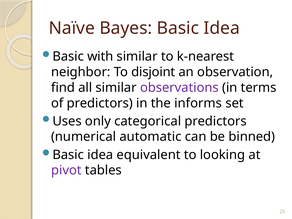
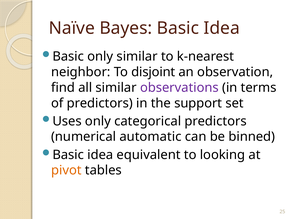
Basic with: with -> only
informs: informs -> support
pivot colour: purple -> orange
